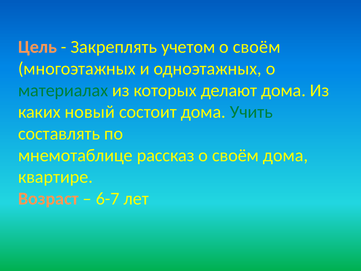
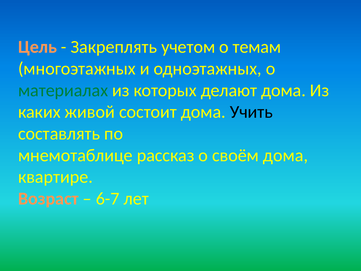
своём at (257, 47): своём -> темам
новый: новый -> живой
Учить colour: green -> black
